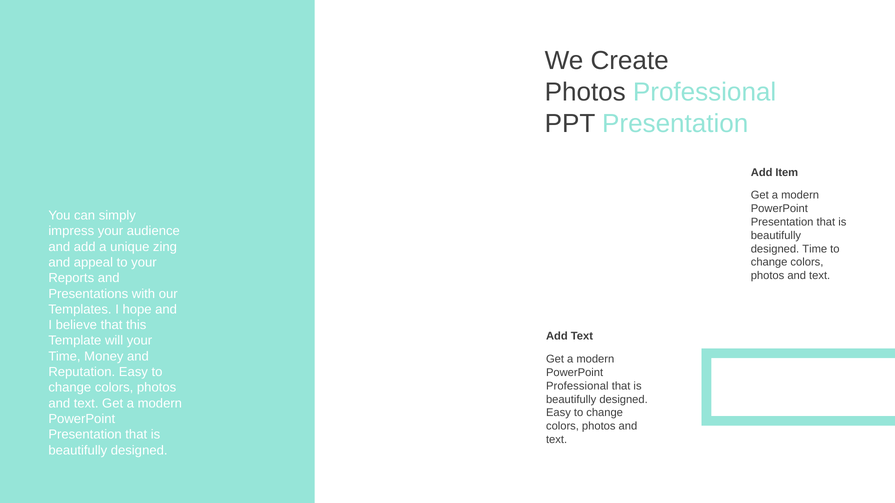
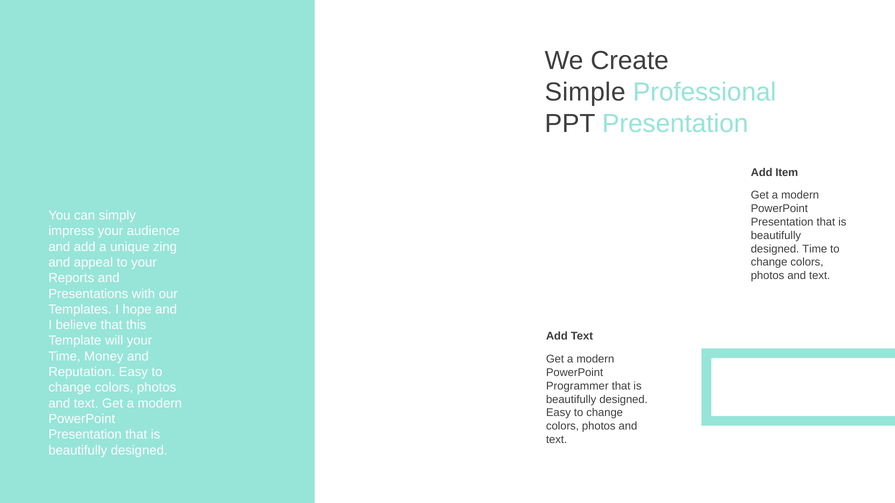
Photos at (585, 92): Photos -> Simple
Professional at (577, 386): Professional -> Programmer
